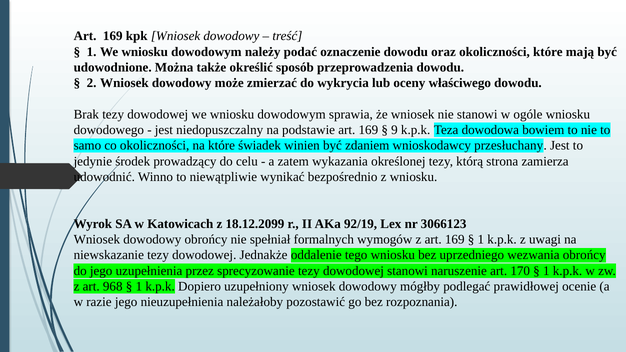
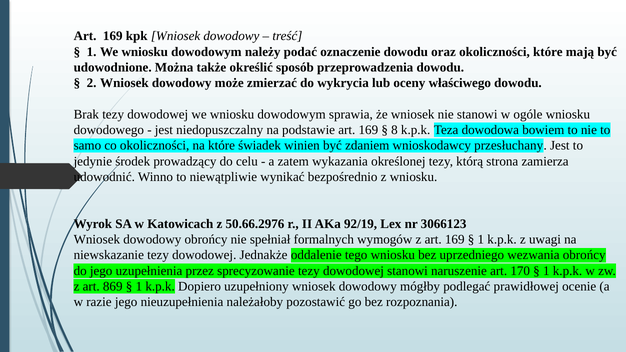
9: 9 -> 8
18.12.2099: 18.12.2099 -> 50.66.2976
968: 968 -> 869
